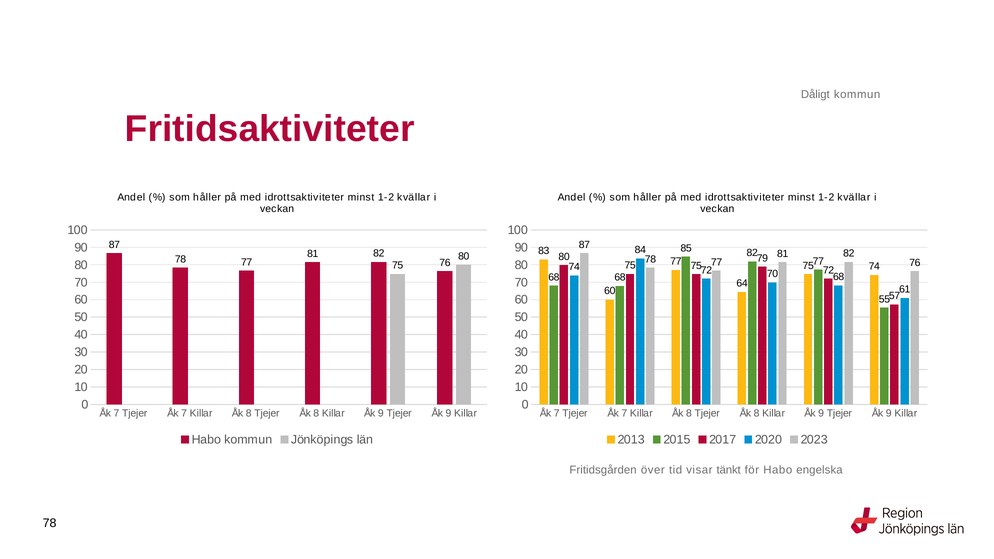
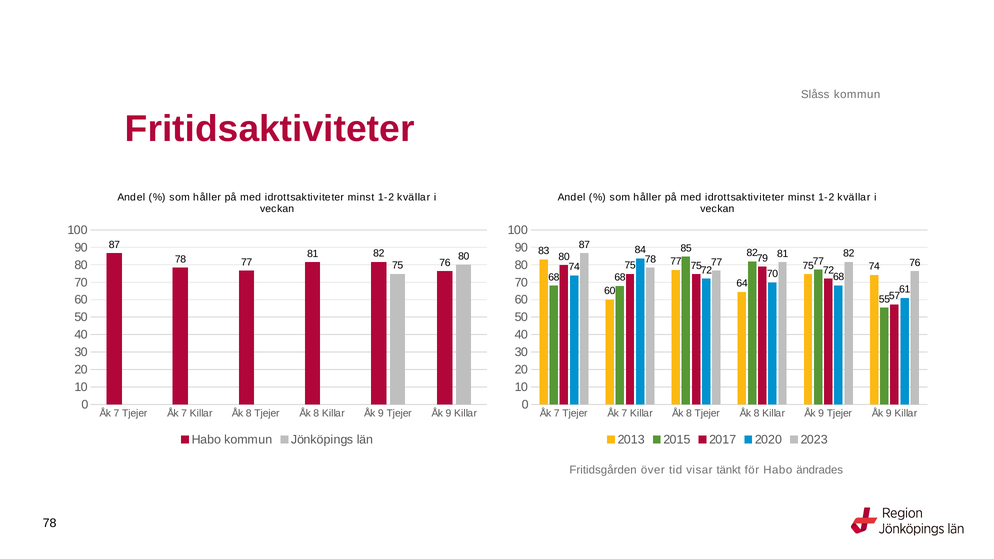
Dåligt: Dåligt -> Slåss
engelska: engelska -> ändrades
